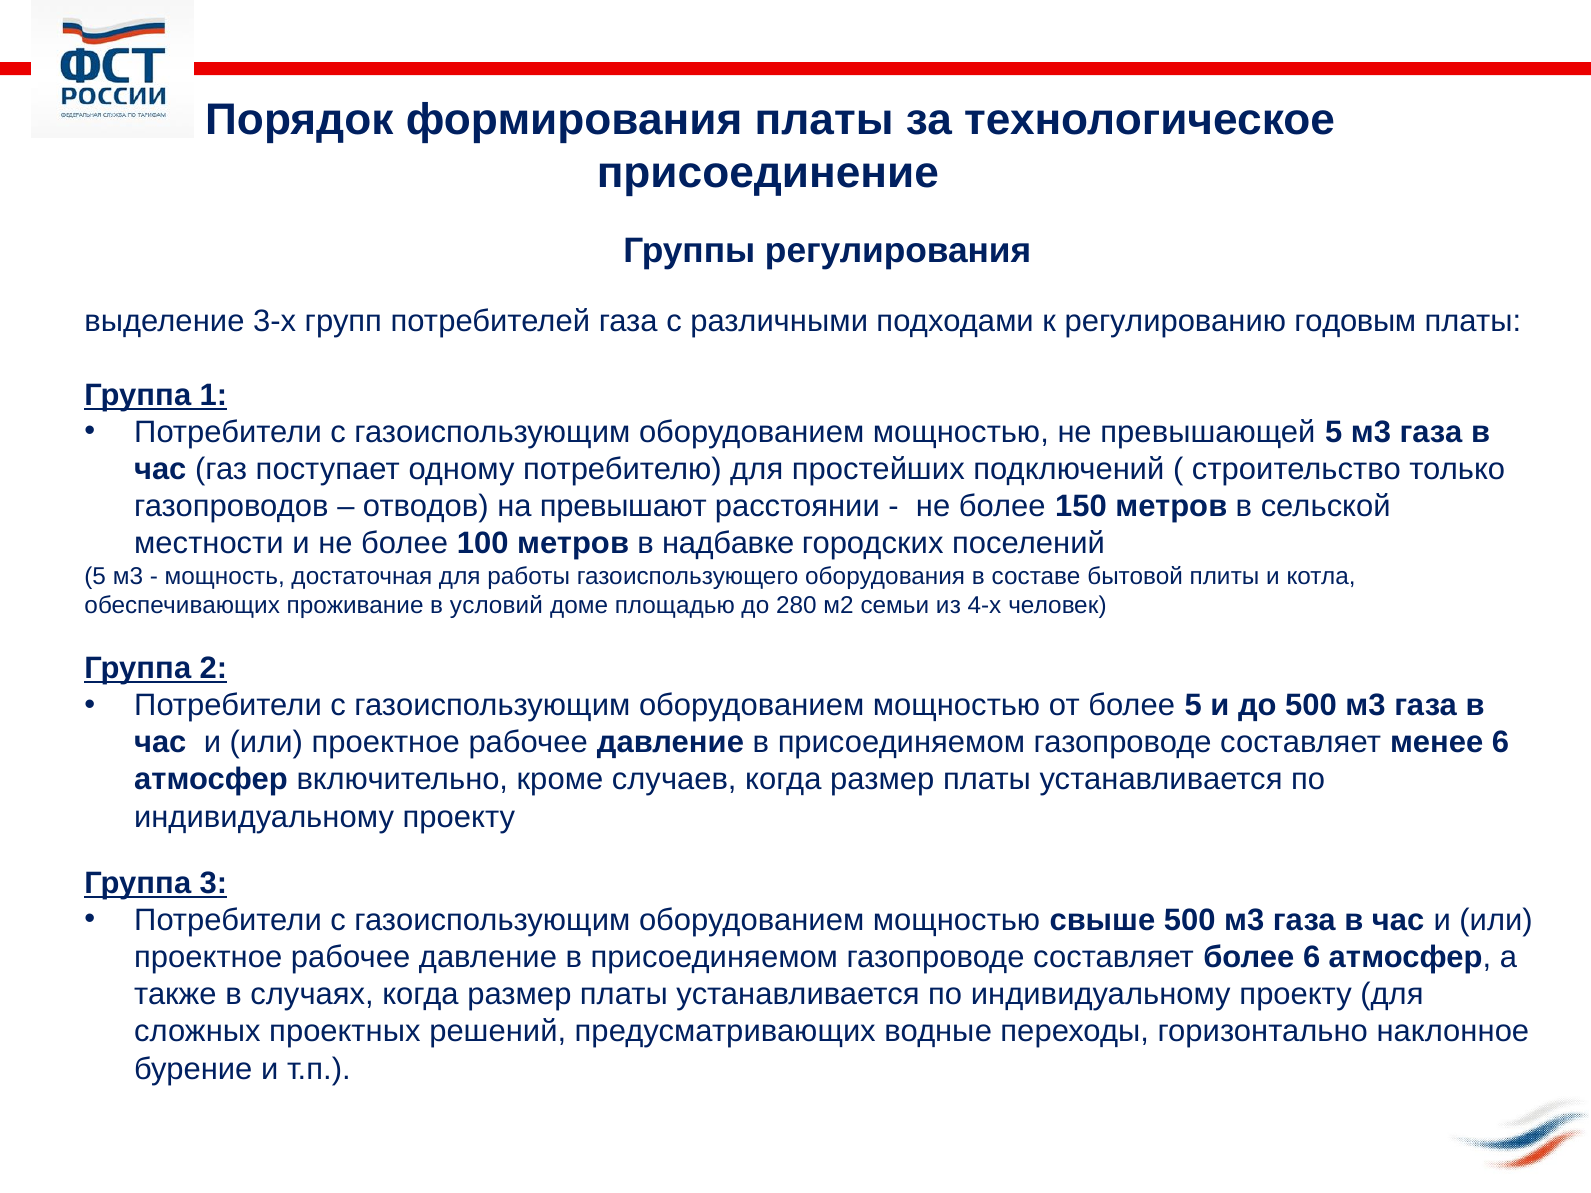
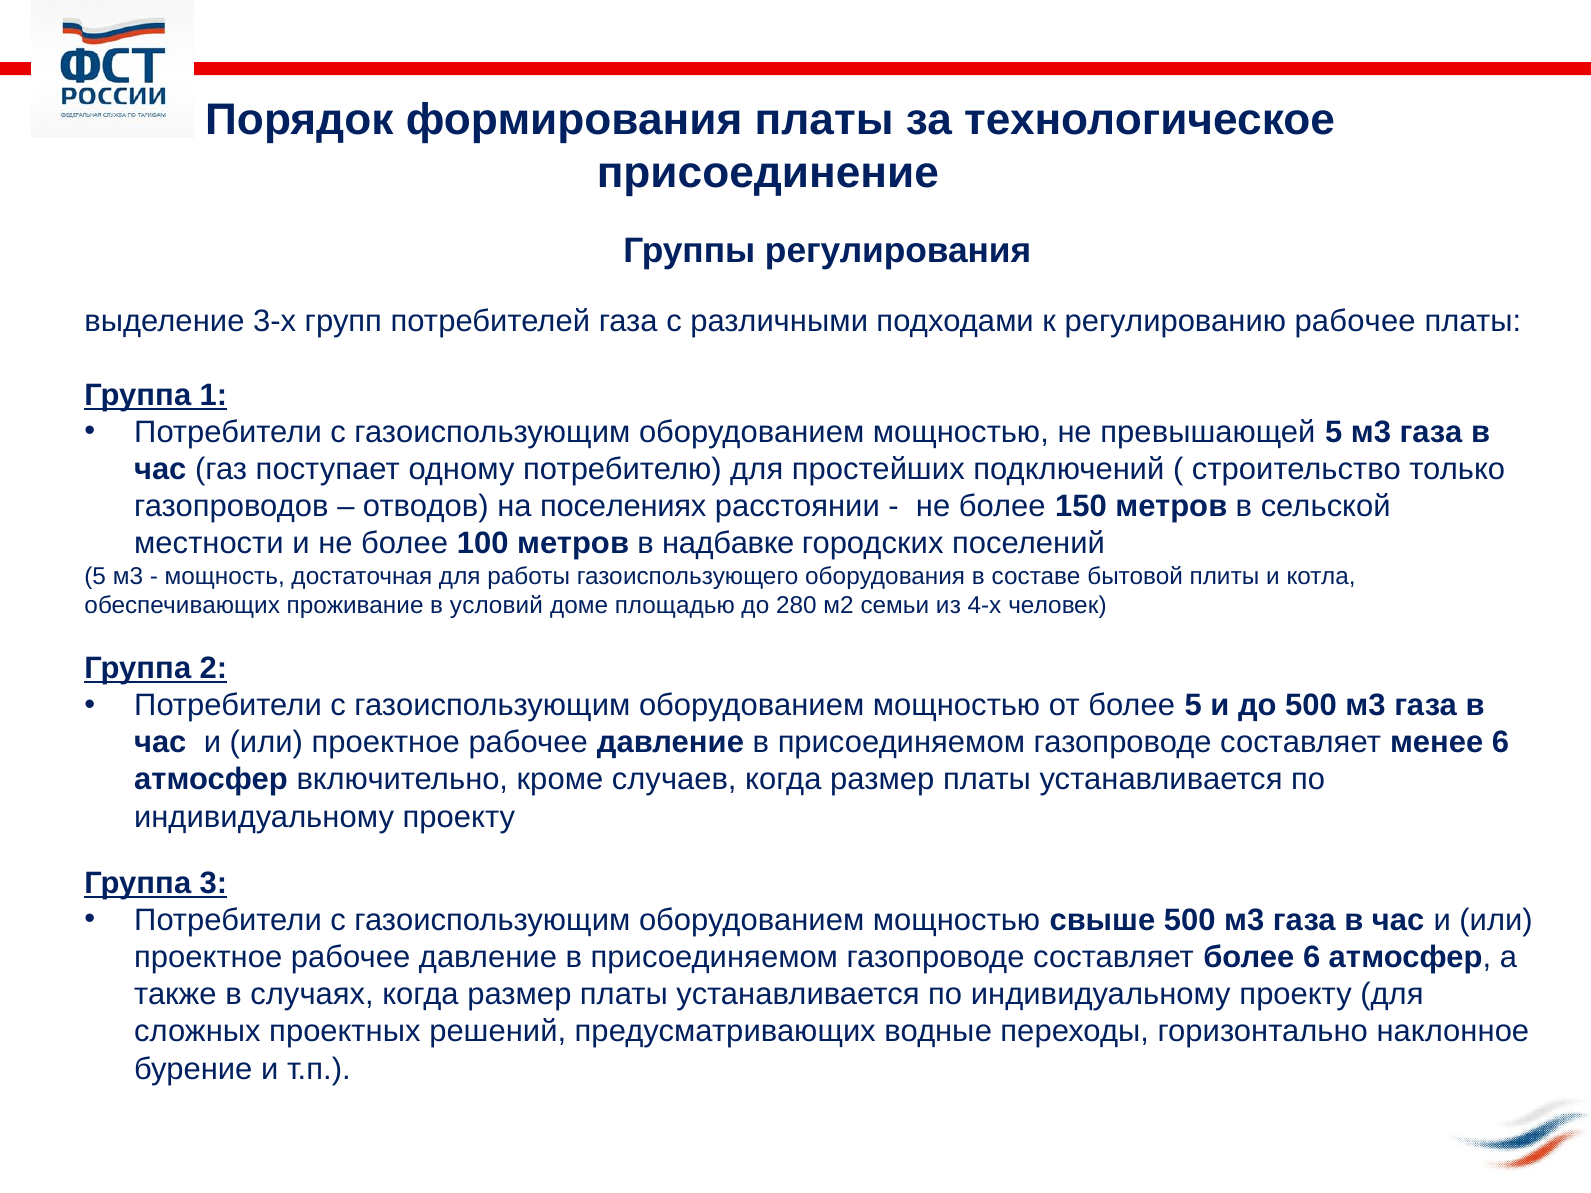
регулированию годовым: годовым -> рабочее
превышают: превышают -> поселениях
